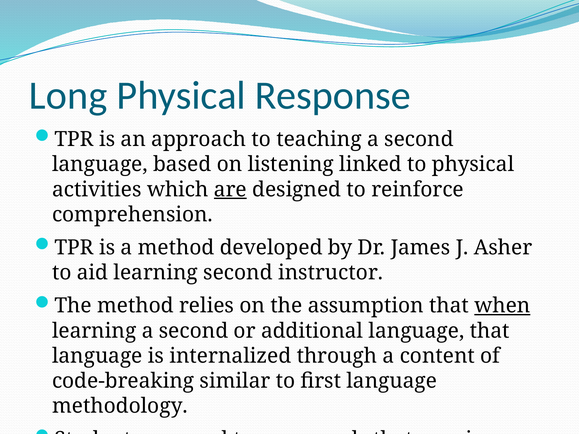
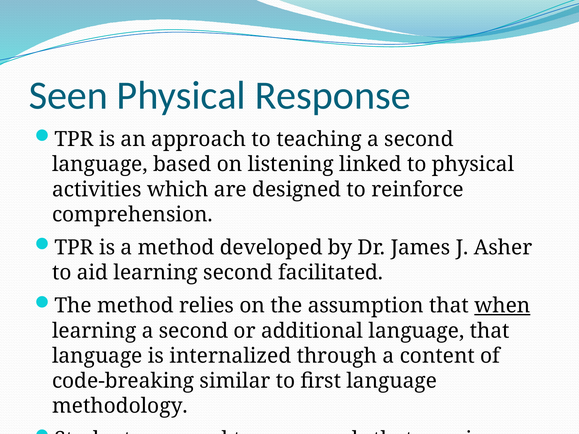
Long: Long -> Seen
are underline: present -> none
instructor: instructor -> facilitated
